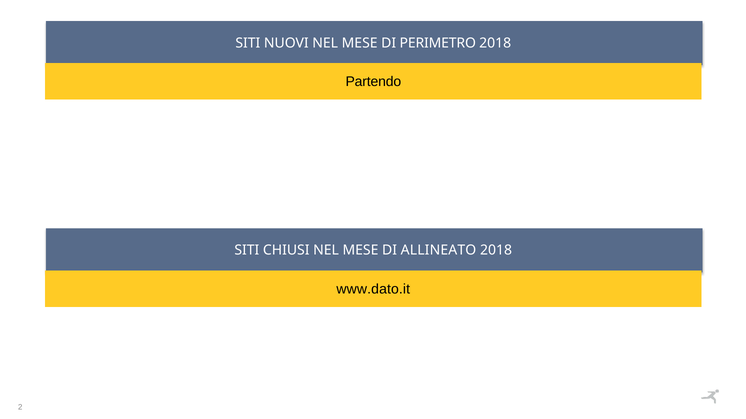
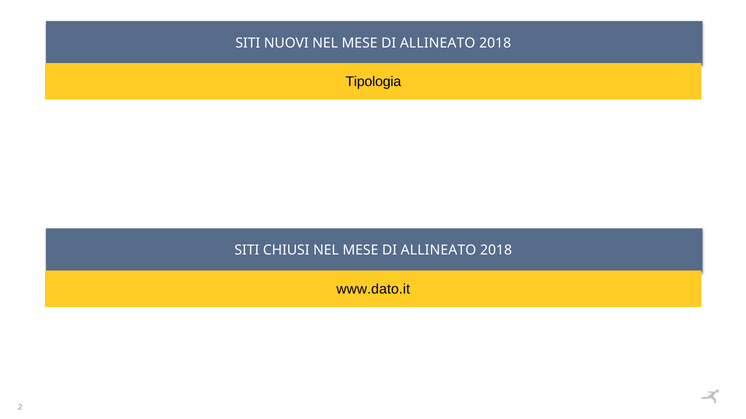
PERIMETRO at (438, 43): PERIMETRO -> ALLINEATO
Partendo: Partendo -> Tipologia
